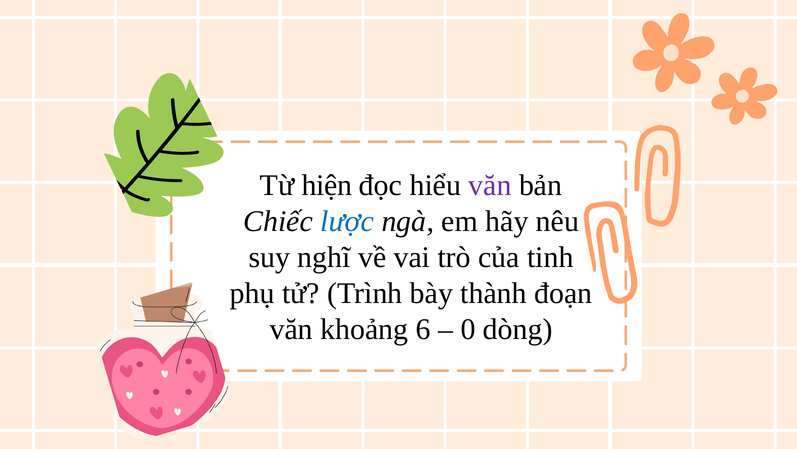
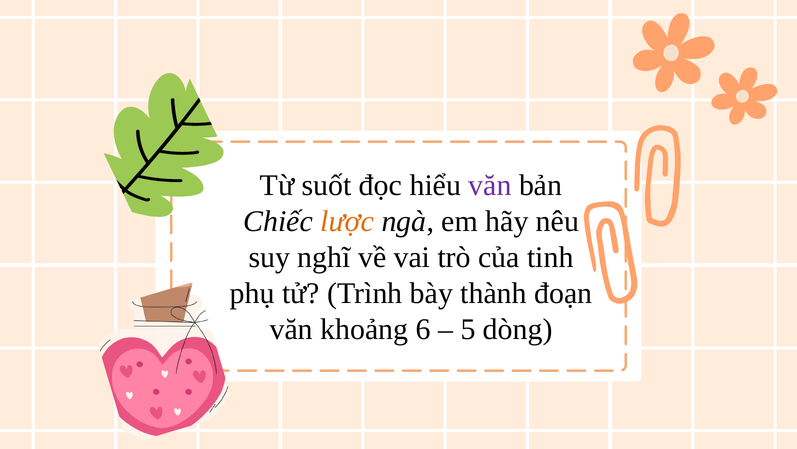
hiện: hiện -> suốt
lược colour: blue -> orange
0: 0 -> 5
